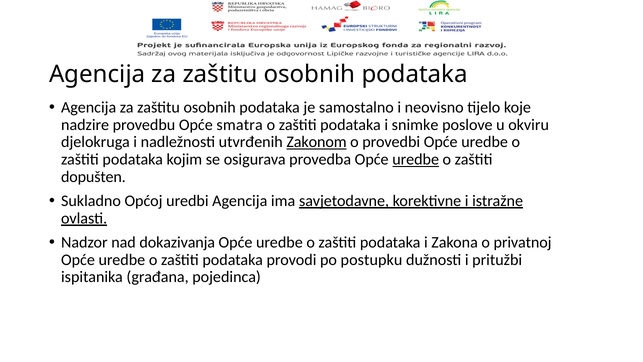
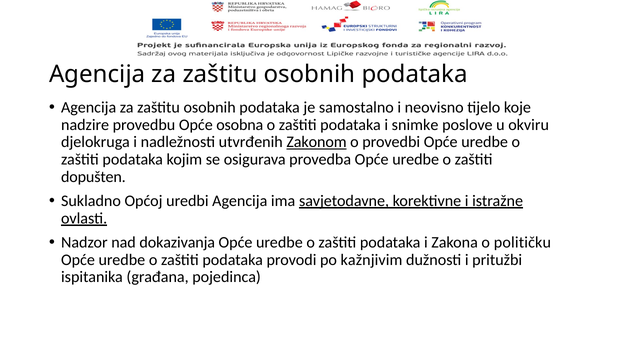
smatra: smatra -> osobna
uredbe at (416, 159) underline: present -> none
privatnoj: privatnoj -> političku
postupku: postupku -> kažnjivim
